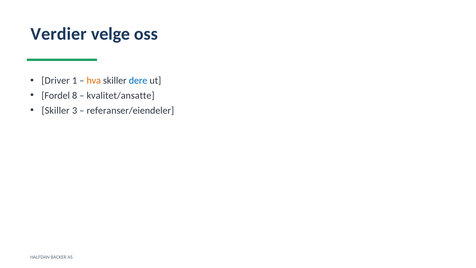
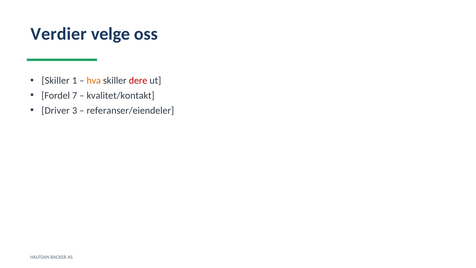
Driver at (56, 81): Driver -> Skiller
dere colour: blue -> red
8: 8 -> 7
kvalitet/ansatte: kvalitet/ansatte -> kvalitet/kontakt
Skiller at (56, 110): Skiller -> Driver
